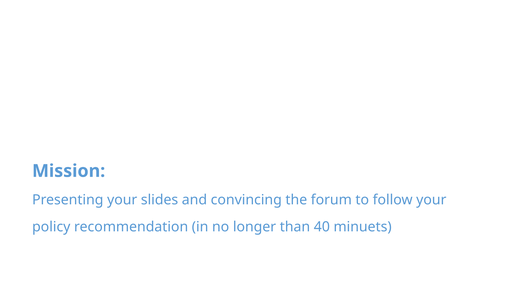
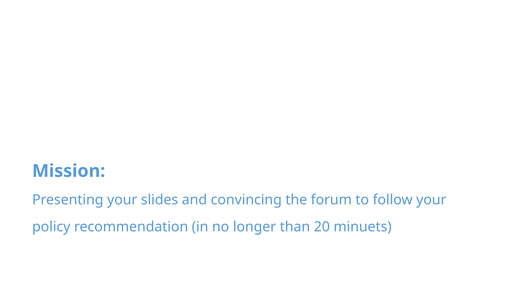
40: 40 -> 20
